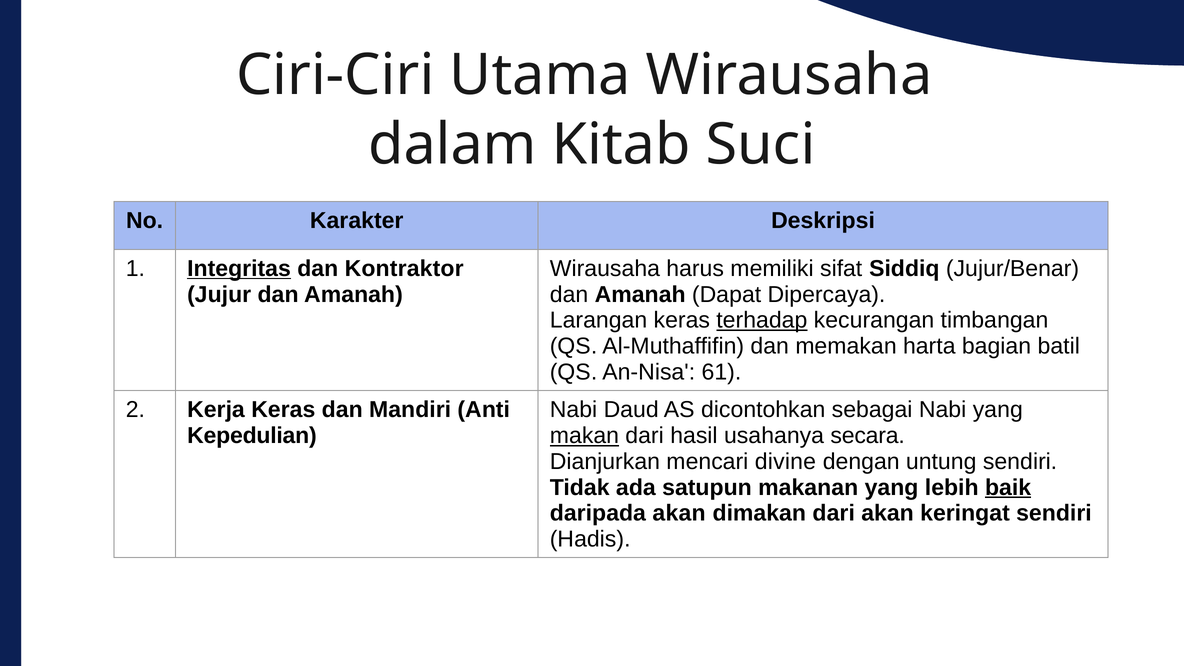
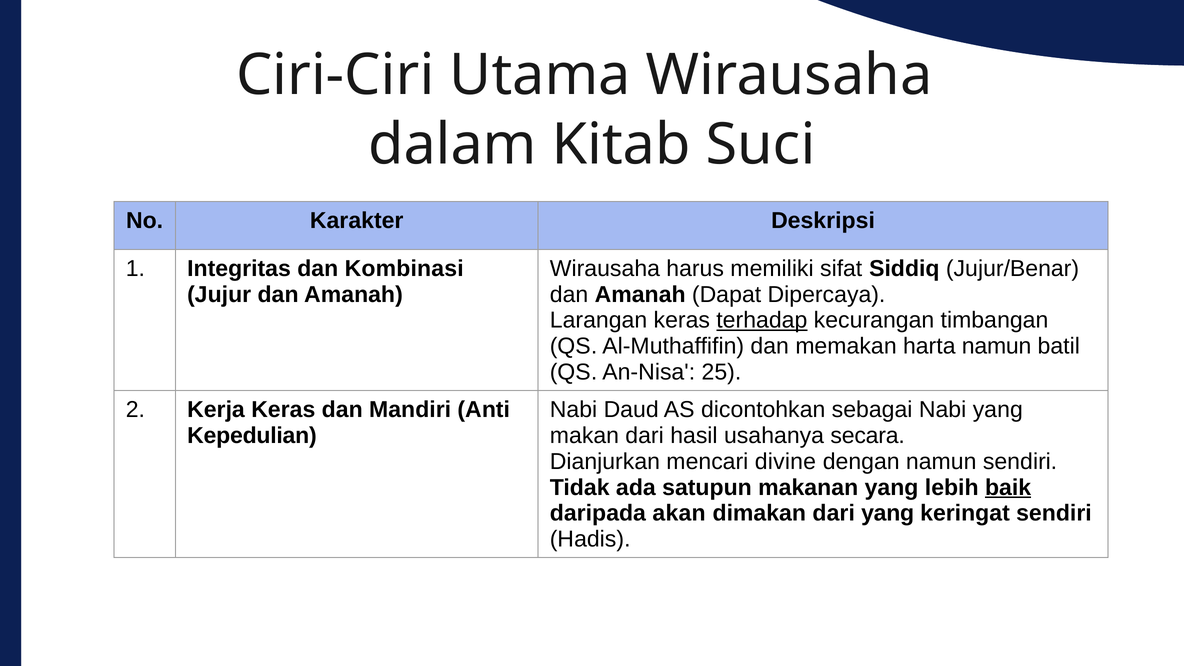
Integritas underline: present -> none
Kontraktor: Kontraktor -> Kombinasi
harta bagian: bagian -> namun
61: 61 -> 25
makan underline: present -> none
dengan untung: untung -> namun
dari akan: akan -> yang
